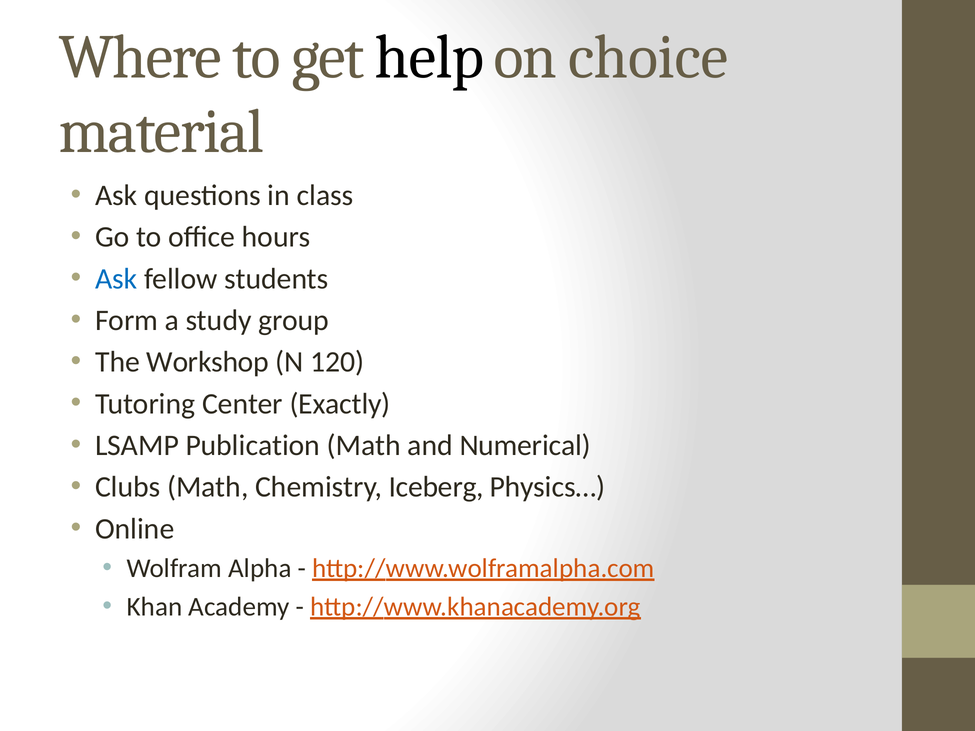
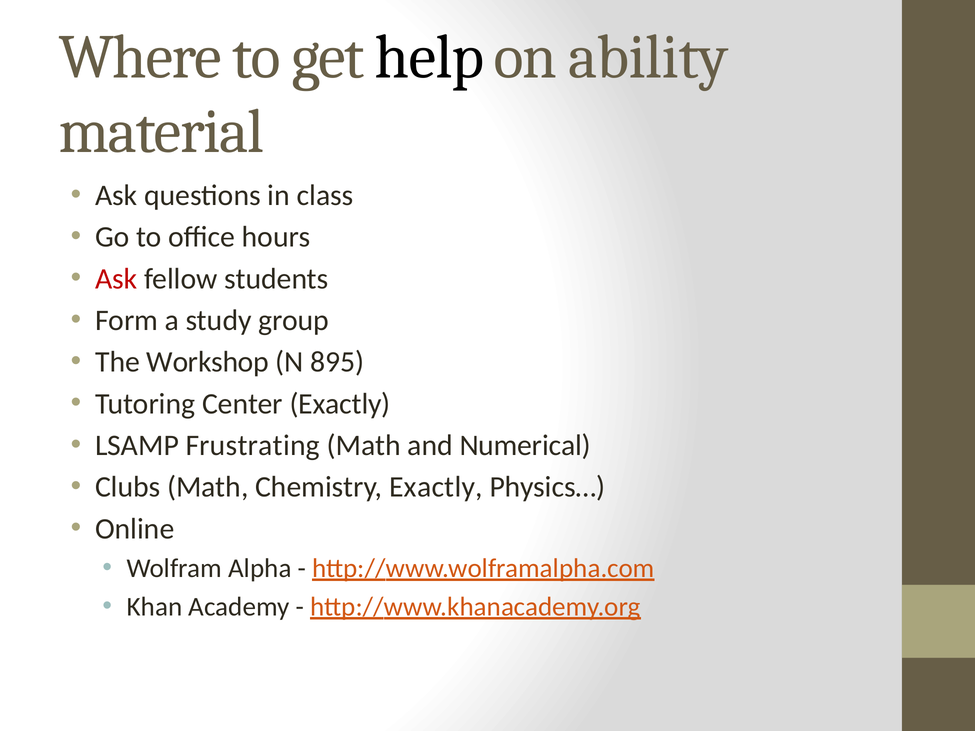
choice: choice -> ability
Ask at (116, 279) colour: blue -> red
120: 120 -> 895
Publication: Publication -> Frustrating
Chemistry Iceberg: Iceberg -> Exactly
